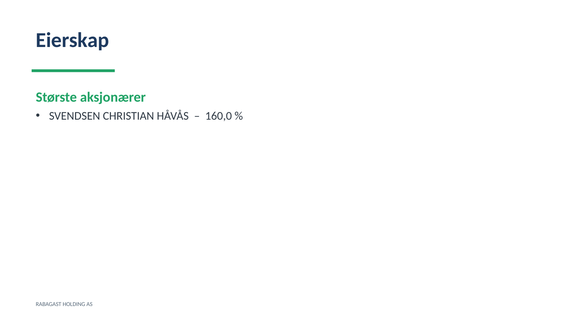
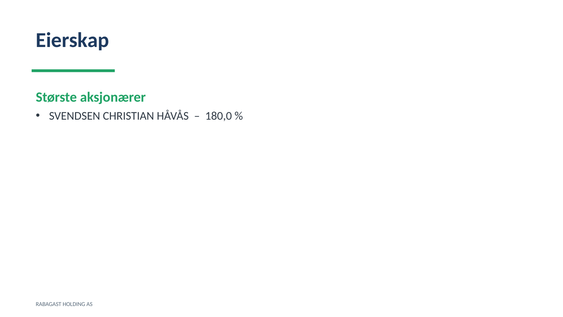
160,0: 160,0 -> 180,0
